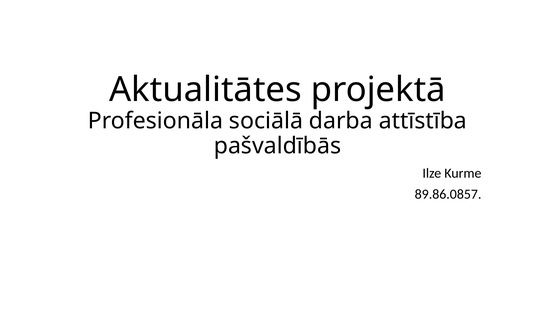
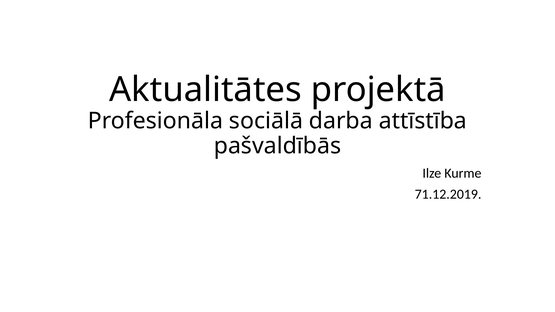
89.86.0857: 89.86.0857 -> 71.12.2019
